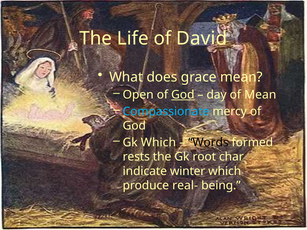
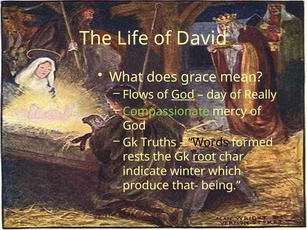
Open: Open -> Flows
of Mean: Mean -> Really
Compassionate colour: light blue -> light green
Gk Which: Which -> Truths
root underline: none -> present
real-: real- -> that-
